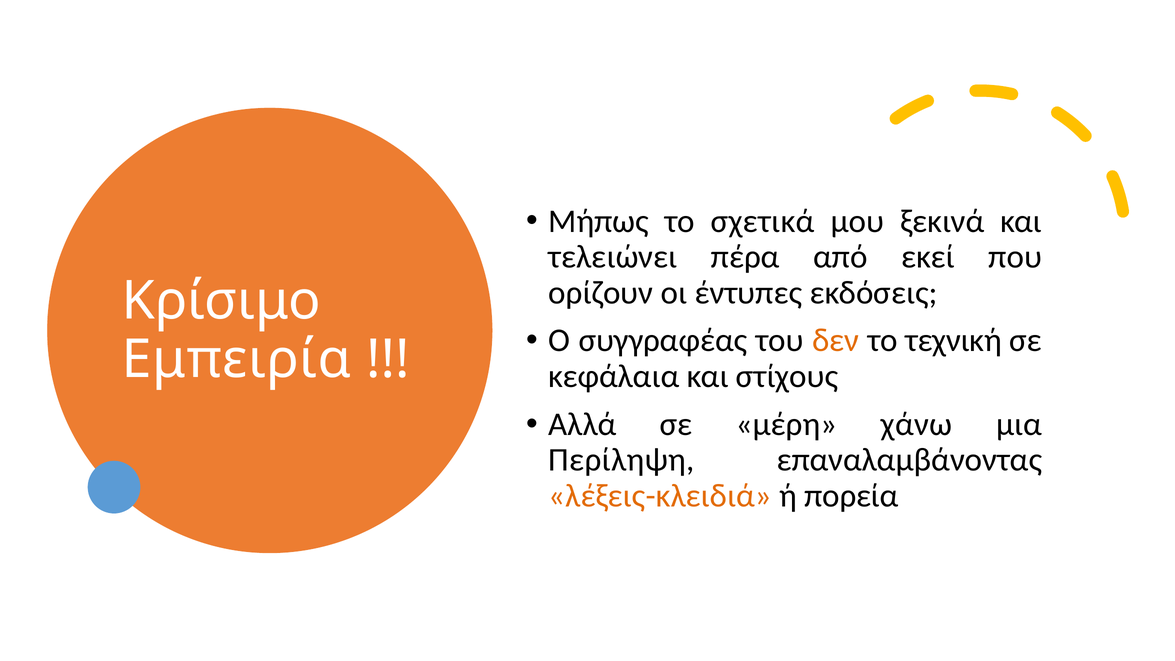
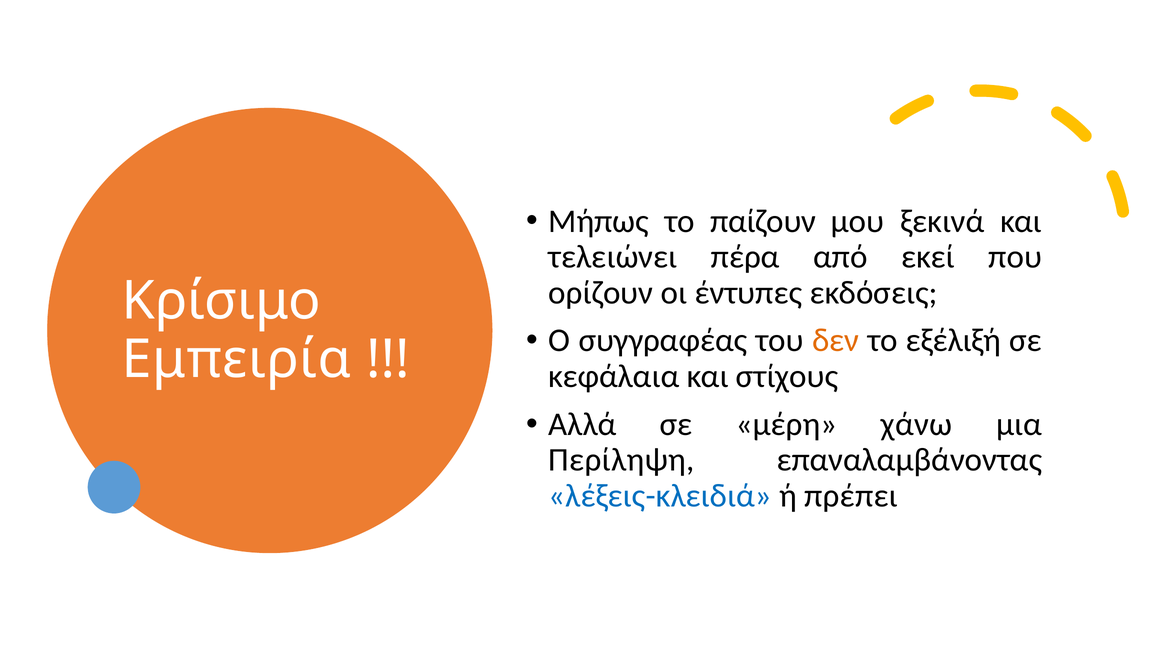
σχετικά: σχετικά -> παίζουν
τεχνική: τεχνική -> εξέλιξή
λέξεις-κλειδιά colour: orange -> blue
πορεία: πορεία -> πρέπει
